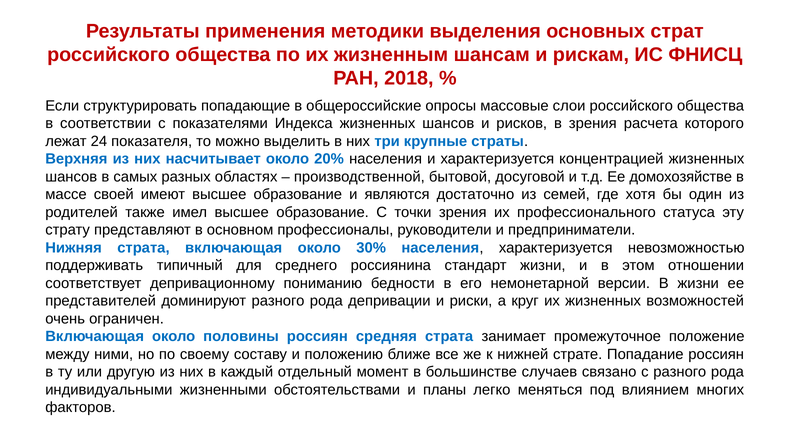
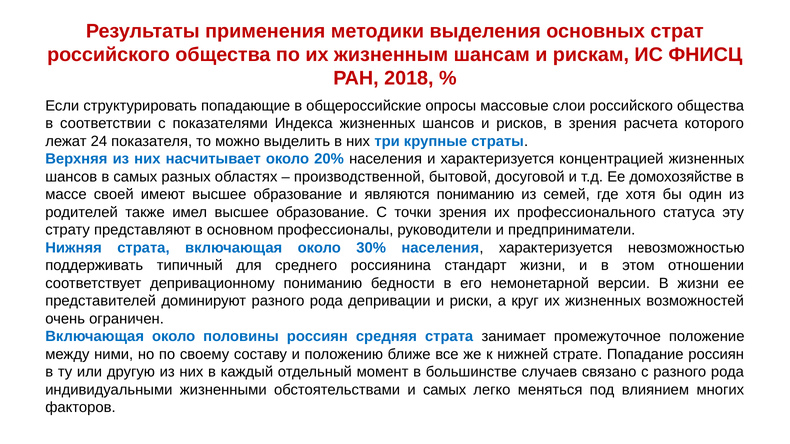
являются достаточно: достаточно -> пониманию
и планы: планы -> самых
